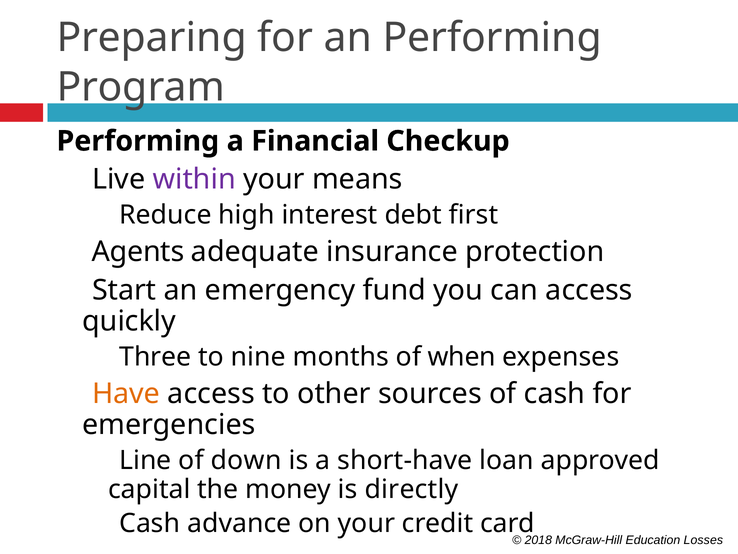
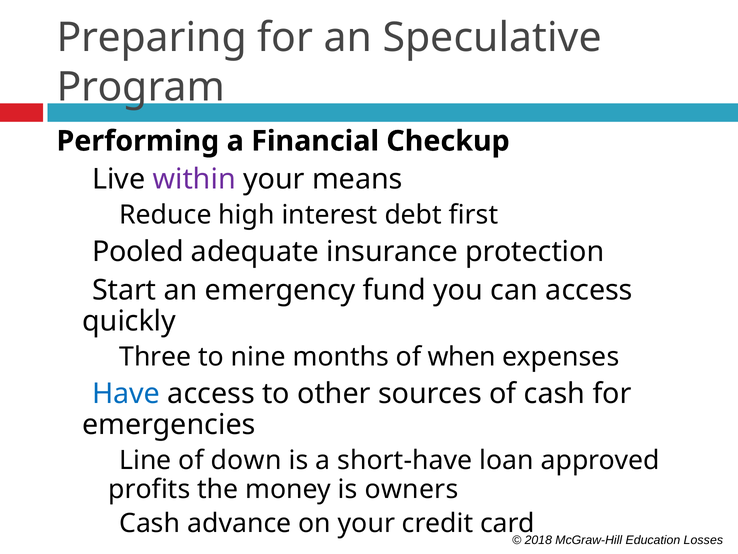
an Performing: Performing -> Speculative
Agents: Agents -> Pooled
Have colour: orange -> blue
capital: capital -> profits
directly: directly -> owners
